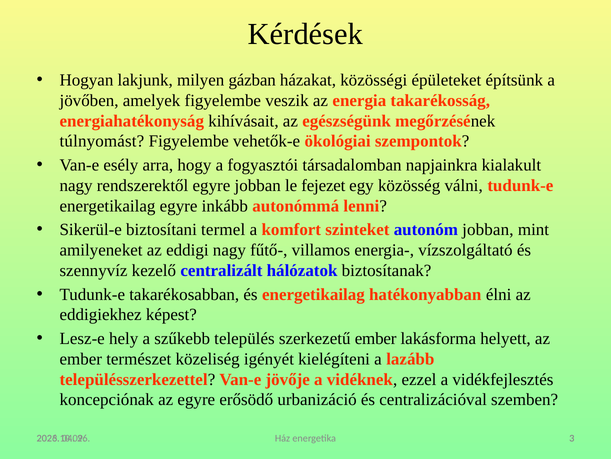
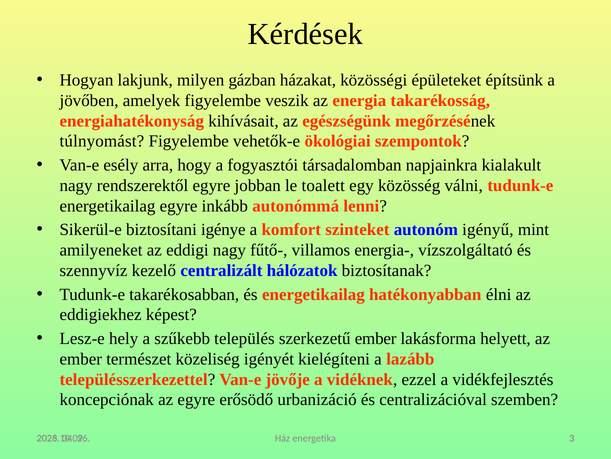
fejezet: fejezet -> toalett
termel: termel -> igénye
autonóm jobban: jobban -> igényű
